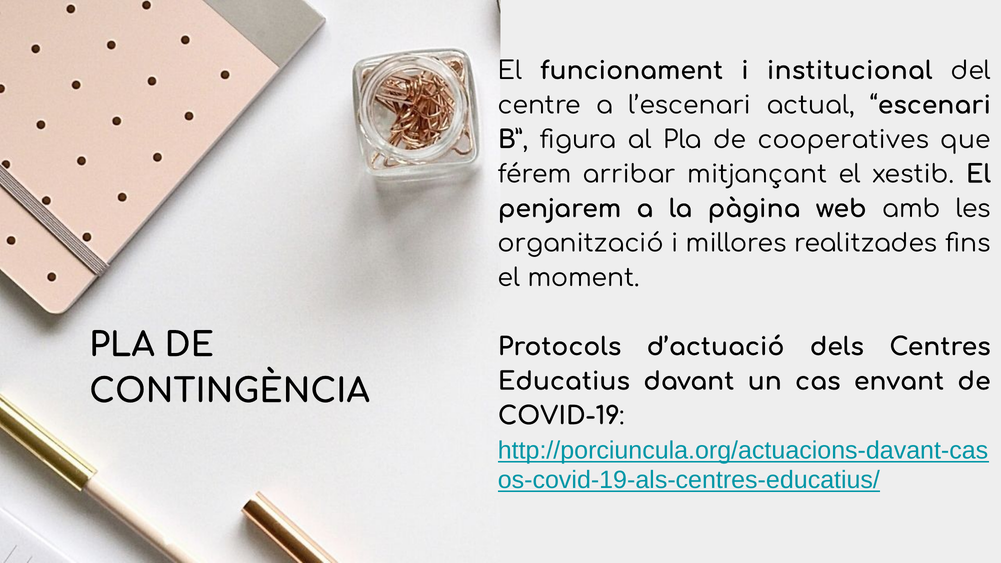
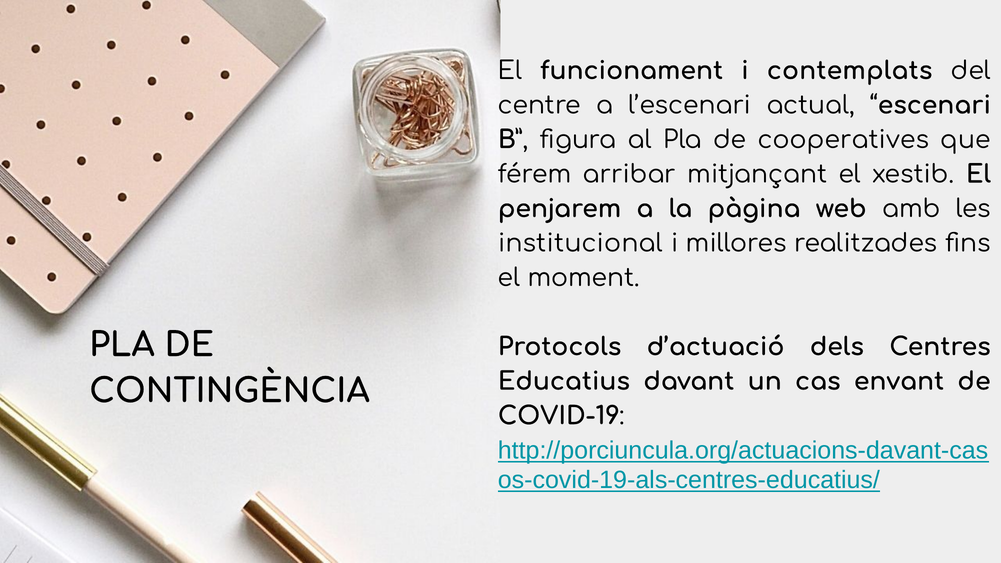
institucional: institucional -> contemplats
organització: organització -> institucional
